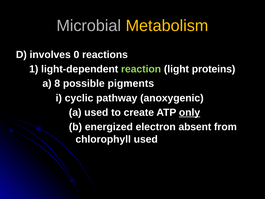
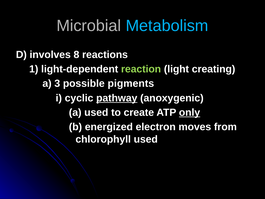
Metabolism colour: yellow -> light blue
0: 0 -> 8
proteins: proteins -> creating
8: 8 -> 3
pathway underline: none -> present
absent: absent -> moves
